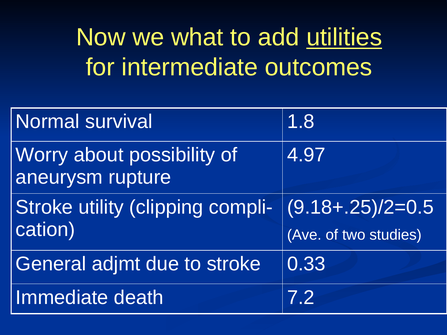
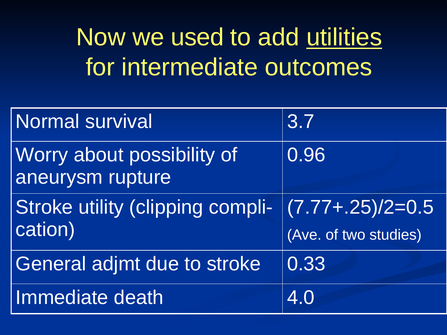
what: what -> used
1.8: 1.8 -> 3.7
4.97: 4.97 -> 0.96
9.18+.25)/2=0.5: 9.18+.25)/2=0.5 -> 7.77+.25)/2=0.5
7.2: 7.2 -> 4.0
